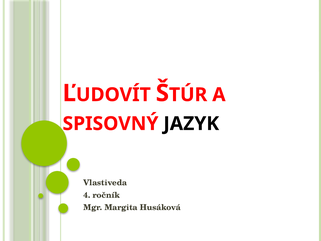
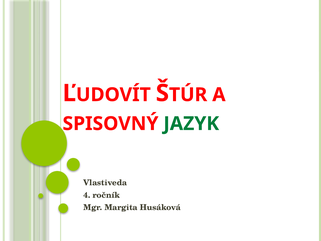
JAZYK colour: black -> green
